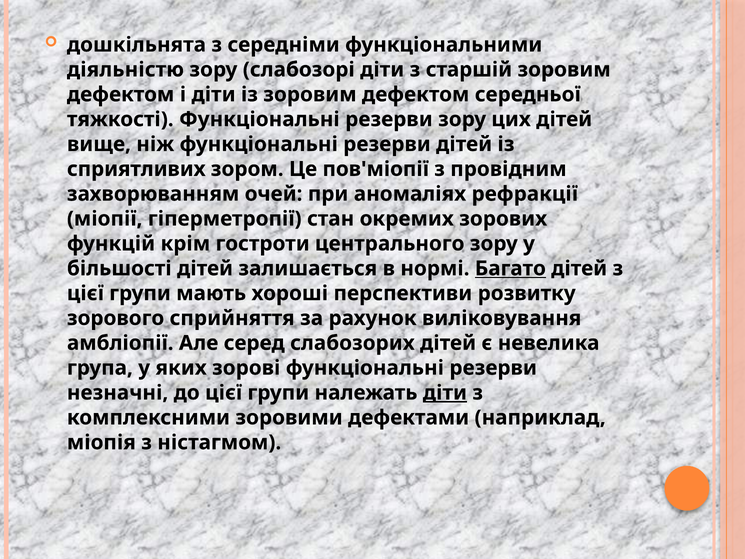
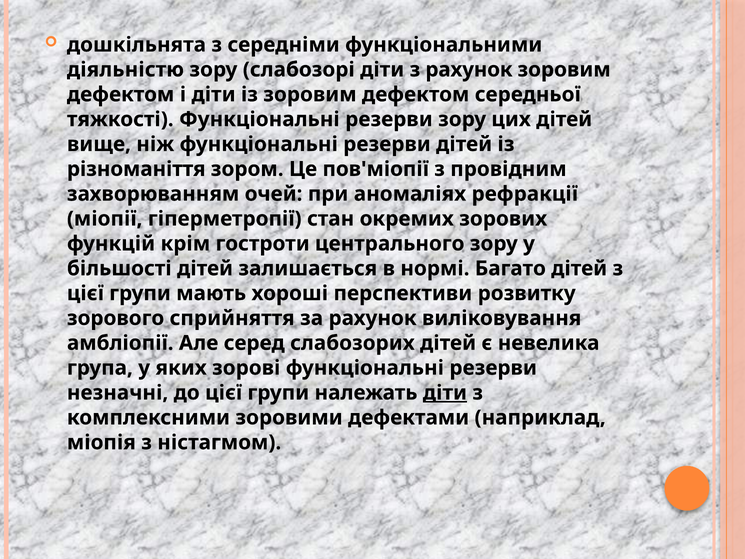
з старшій: старшій -> рахунок
сприятливих: сприятливих -> різноманіття
Багато underline: present -> none
